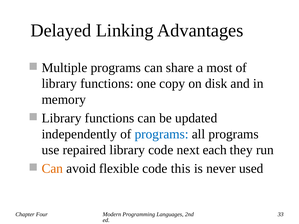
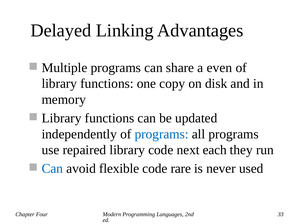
most: most -> even
Can at (52, 169) colour: orange -> blue
this: this -> rare
